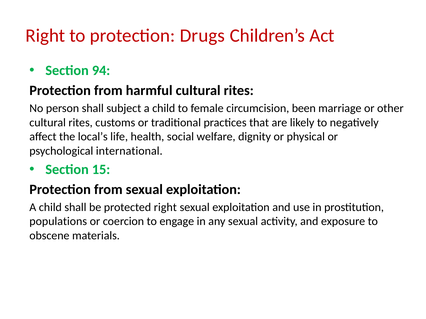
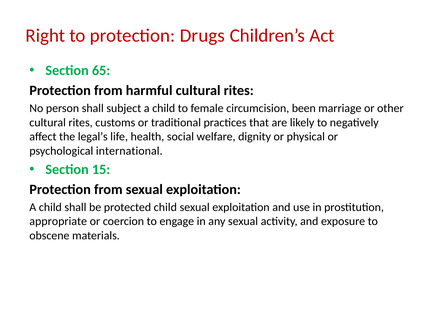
94: 94 -> 65
local’s: local’s -> legal’s
protected right: right -> child
populations: populations -> appropriate
